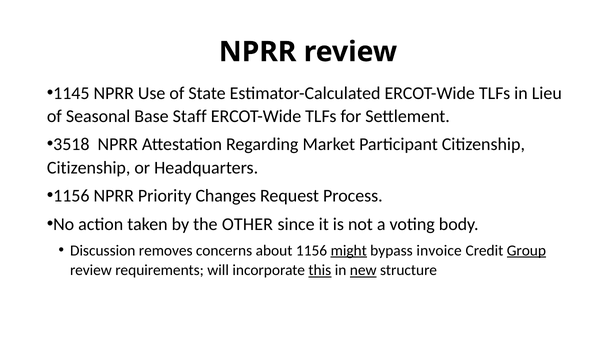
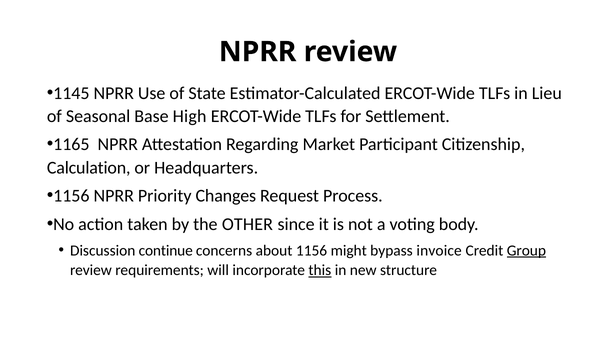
Staff: Staff -> High
3518: 3518 -> 1165
Citizenship at (89, 167): Citizenship -> Calculation
removes: removes -> continue
might underline: present -> none
new underline: present -> none
